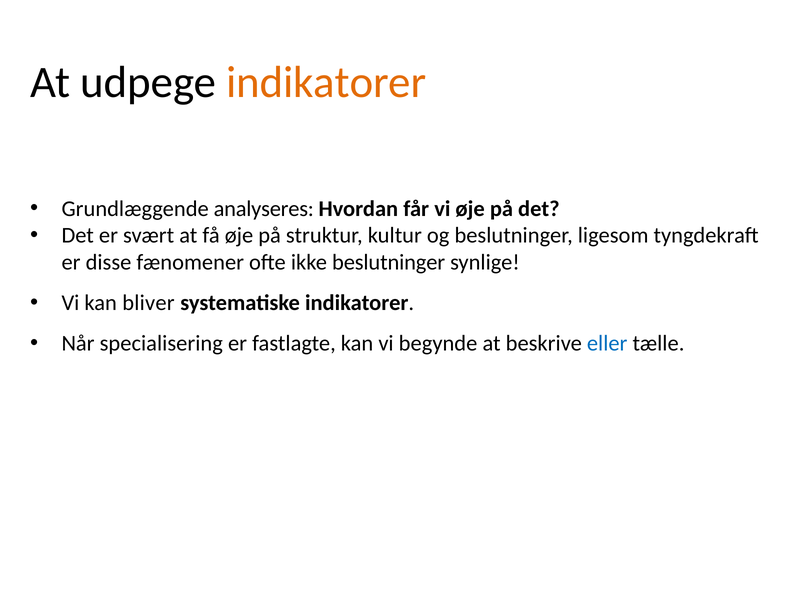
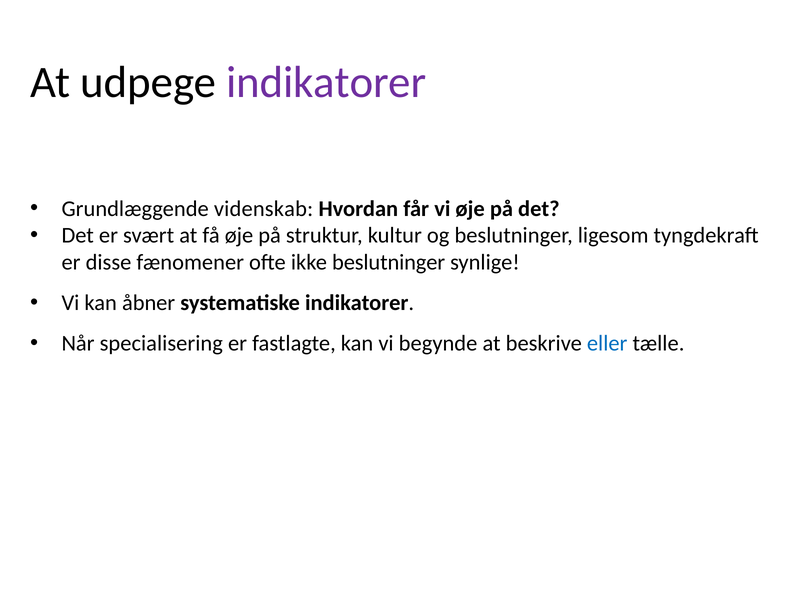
indikatorer at (326, 83) colour: orange -> purple
analyseres: analyseres -> videnskab
bliver: bliver -> åbner
